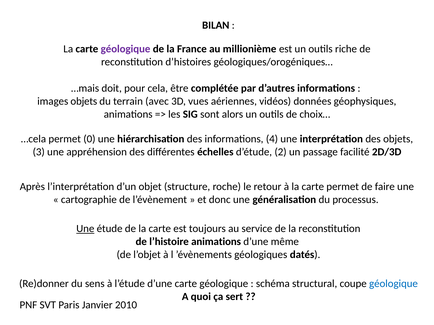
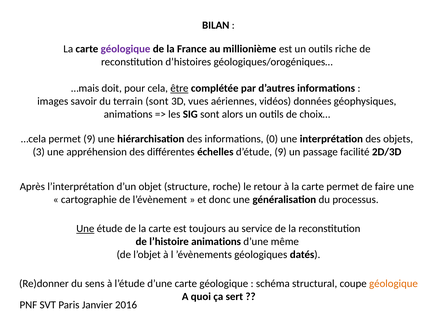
être underline: none -> present
images objets: objets -> savoir
terrain avec: avec -> sont
permet 0: 0 -> 9
4: 4 -> 0
d’étude 2: 2 -> 9
géologique at (393, 284) colour: blue -> orange
2010: 2010 -> 2016
